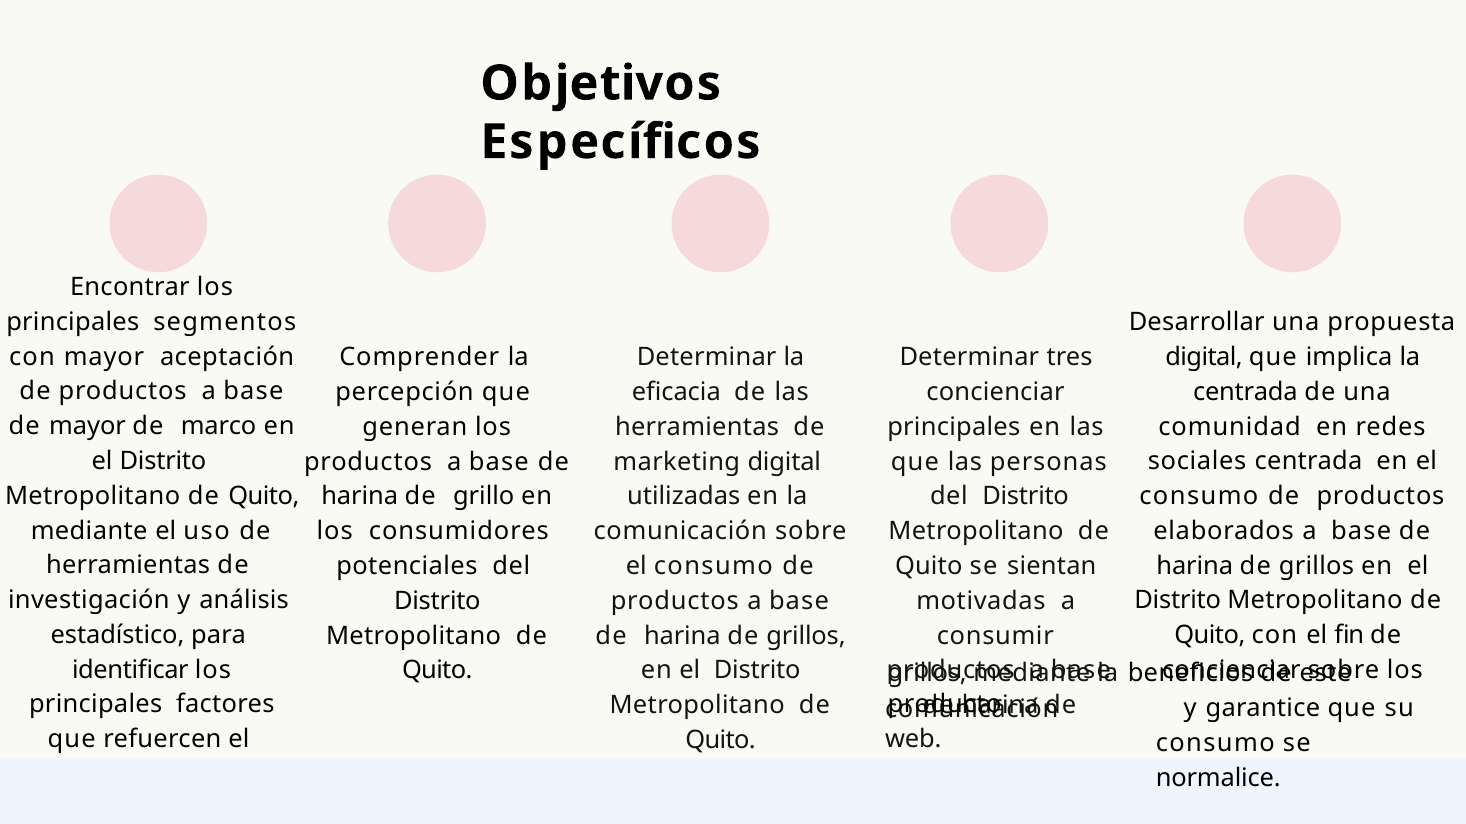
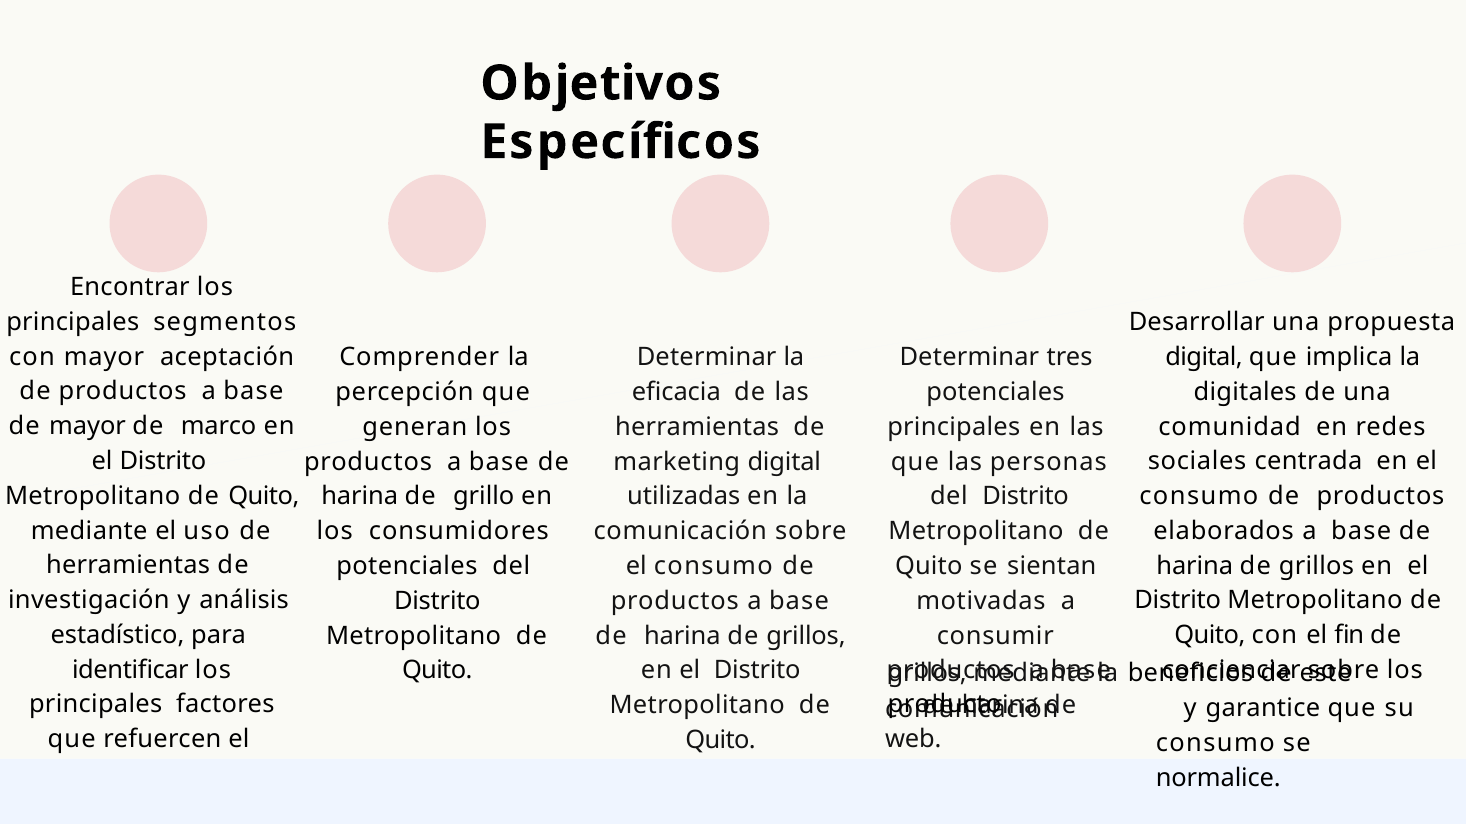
centrada at (1245, 392): centrada -> digitales
concienciar at (995, 392): concienciar -> potenciales
